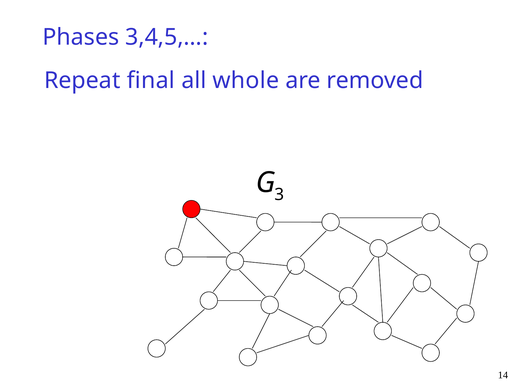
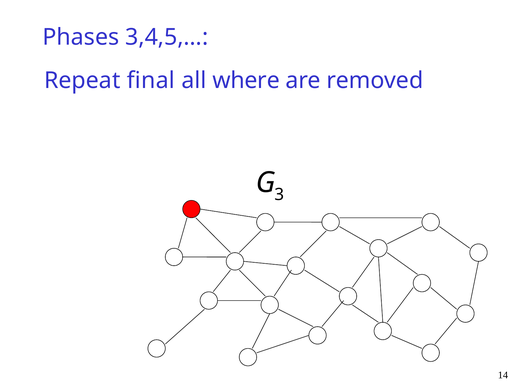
whole: whole -> where
